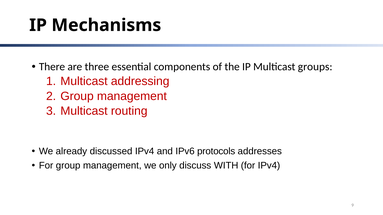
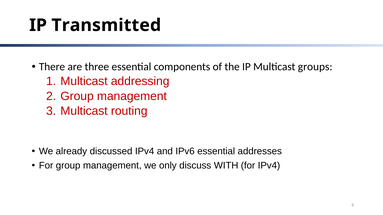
Mechanisms: Mechanisms -> Transmitted
IPv6 protocols: protocols -> essential
